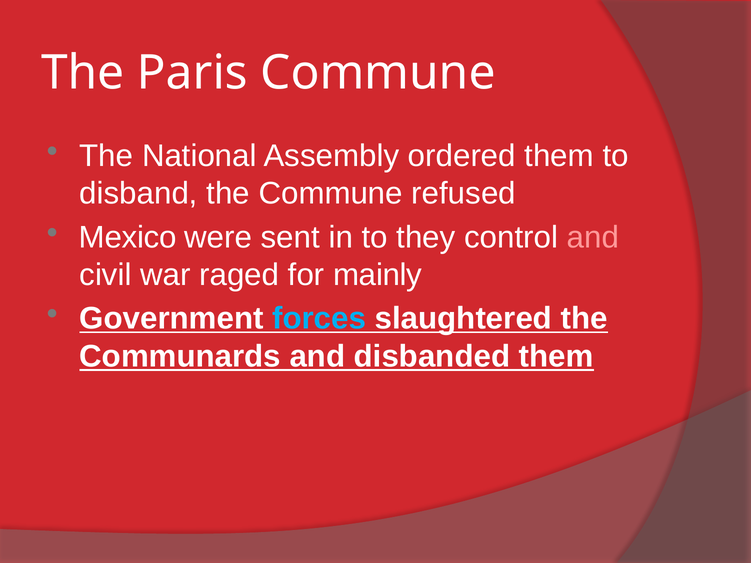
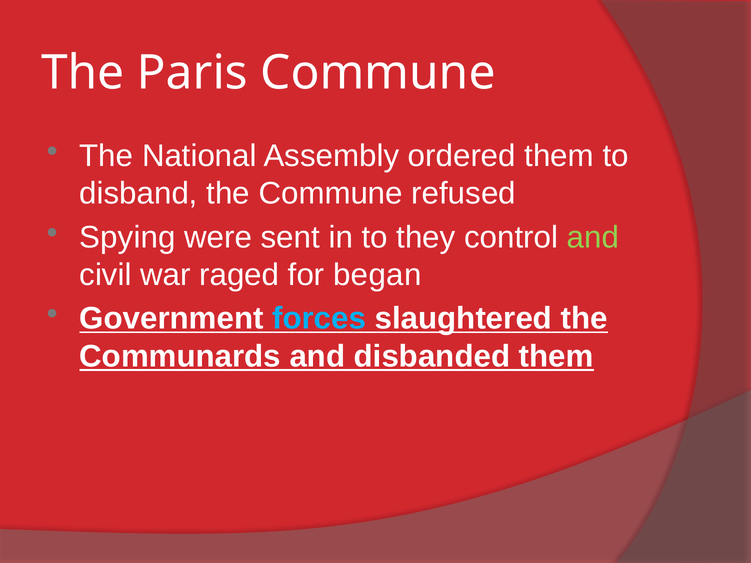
Mexico: Mexico -> Spying
and at (593, 237) colour: pink -> light green
mainly: mainly -> began
